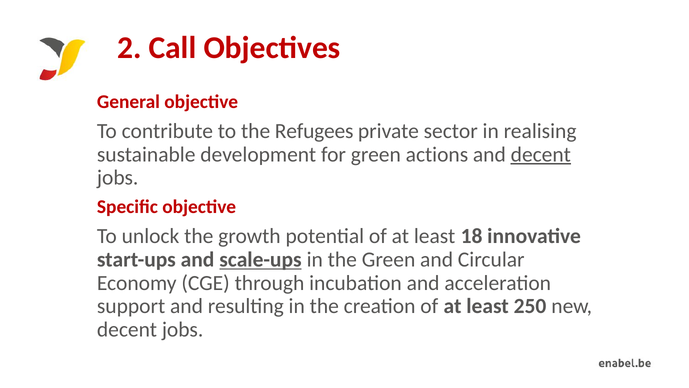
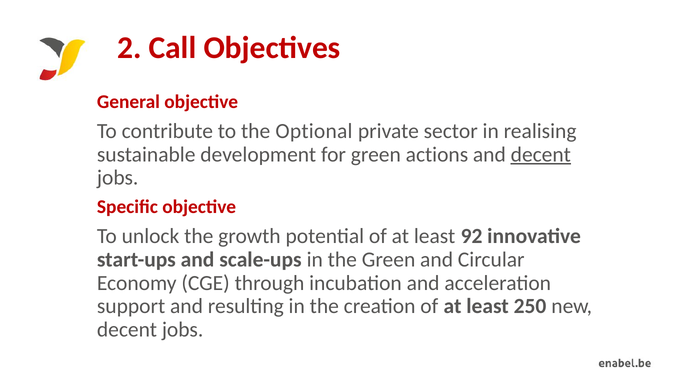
Refugees: Refugees -> Optional
18: 18 -> 92
scale-ups underline: present -> none
